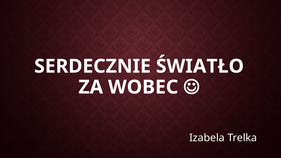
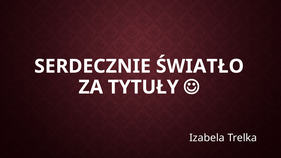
WOBEC: WOBEC -> TYTUŁY
